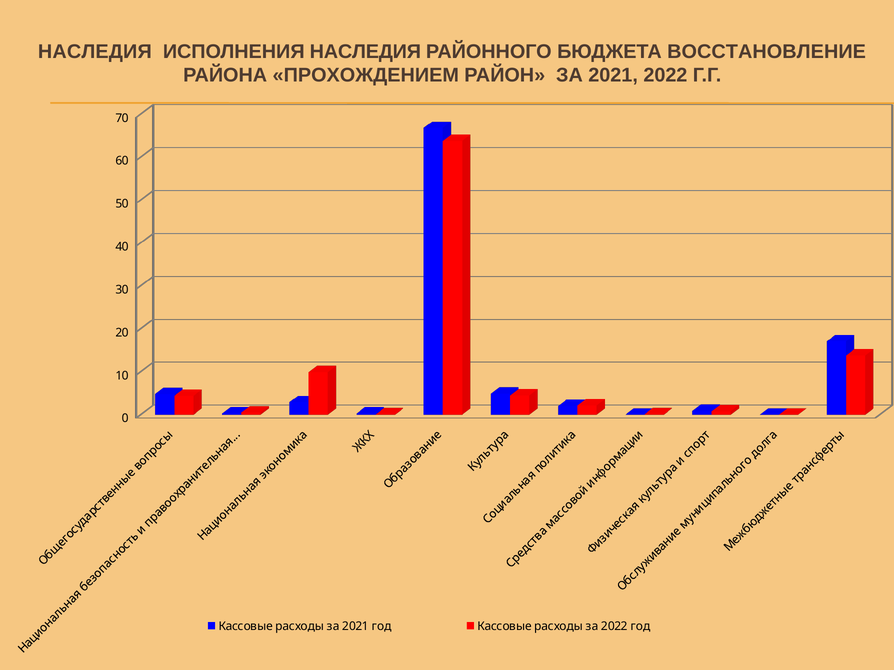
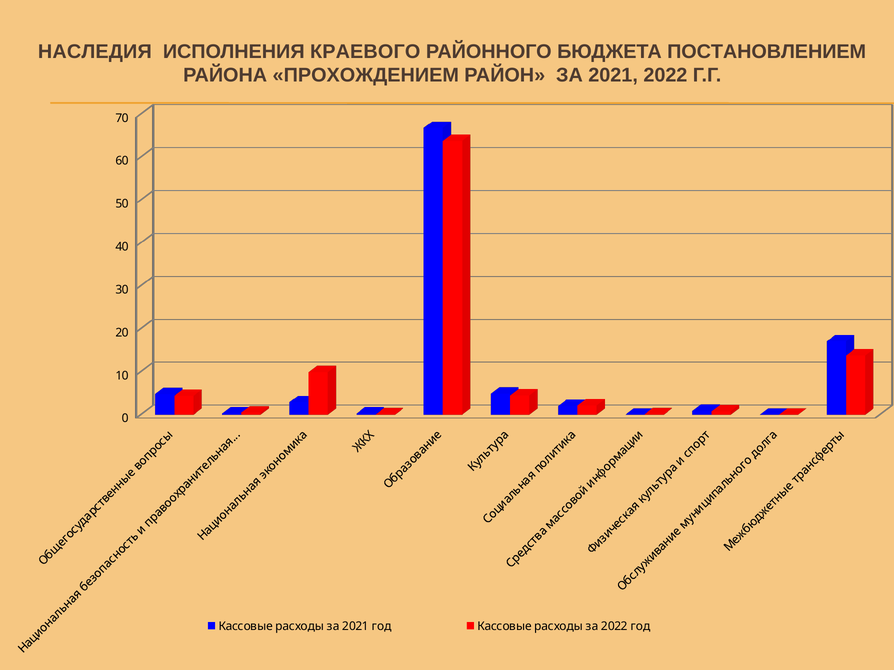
ИСПОЛНЕНИЯ НАСЛЕДИЯ: НАСЛЕДИЯ -> КРАЕВОГО
ВОССТАНОВЛЕНИЕ: ВОССТАНОВЛЕНИЕ -> ПОСТАНОВЛЕНИЕМ
